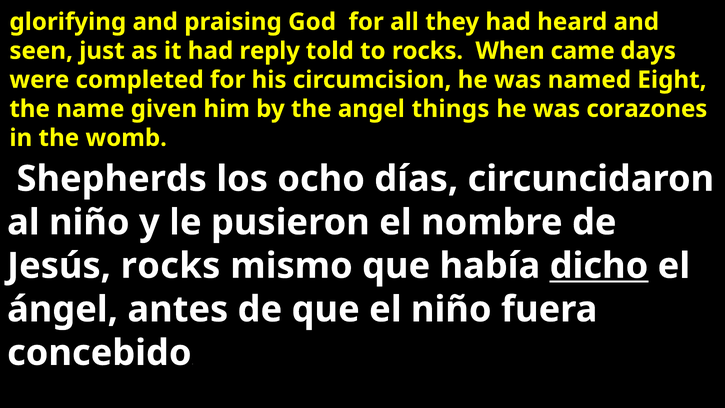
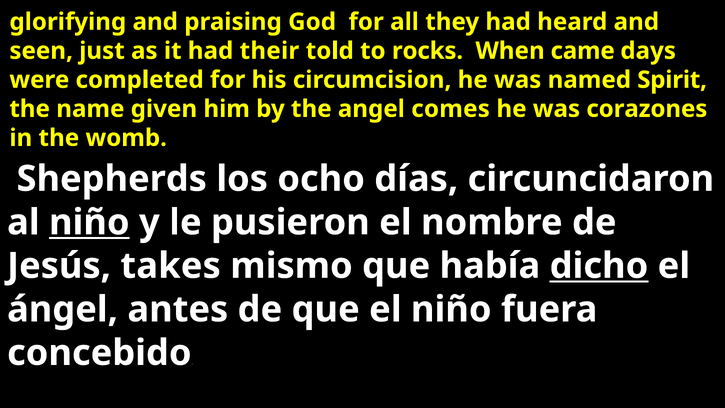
reply: reply -> their
Eight: Eight -> Spirit
things: things -> comes
niño at (89, 222) underline: none -> present
Jesús rocks: rocks -> takes
